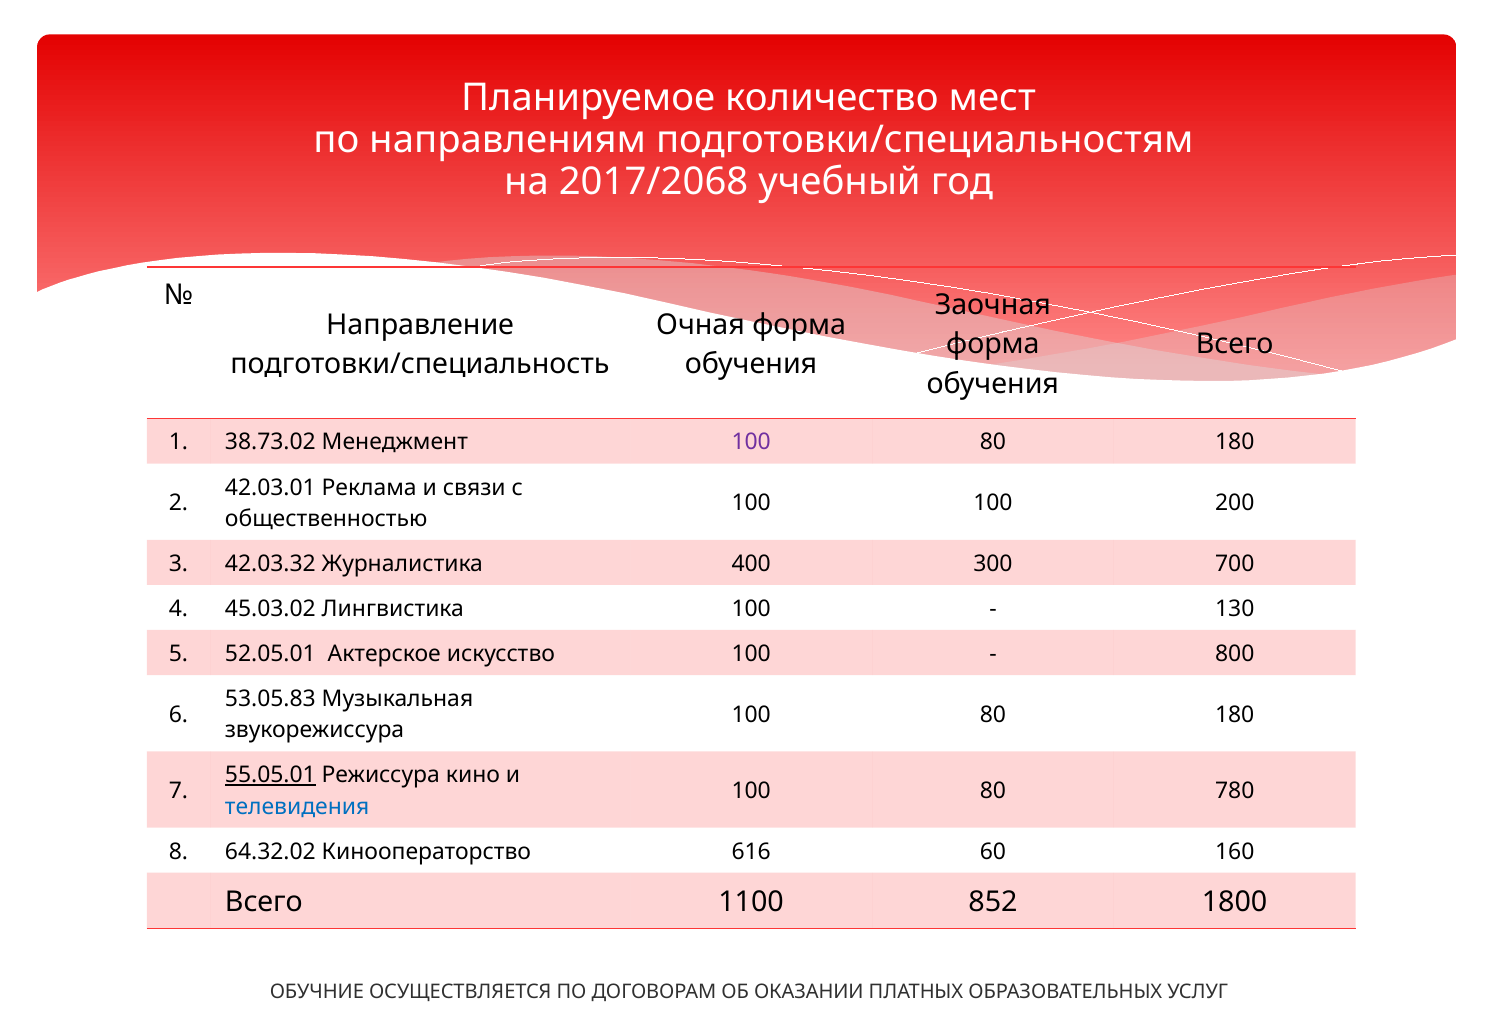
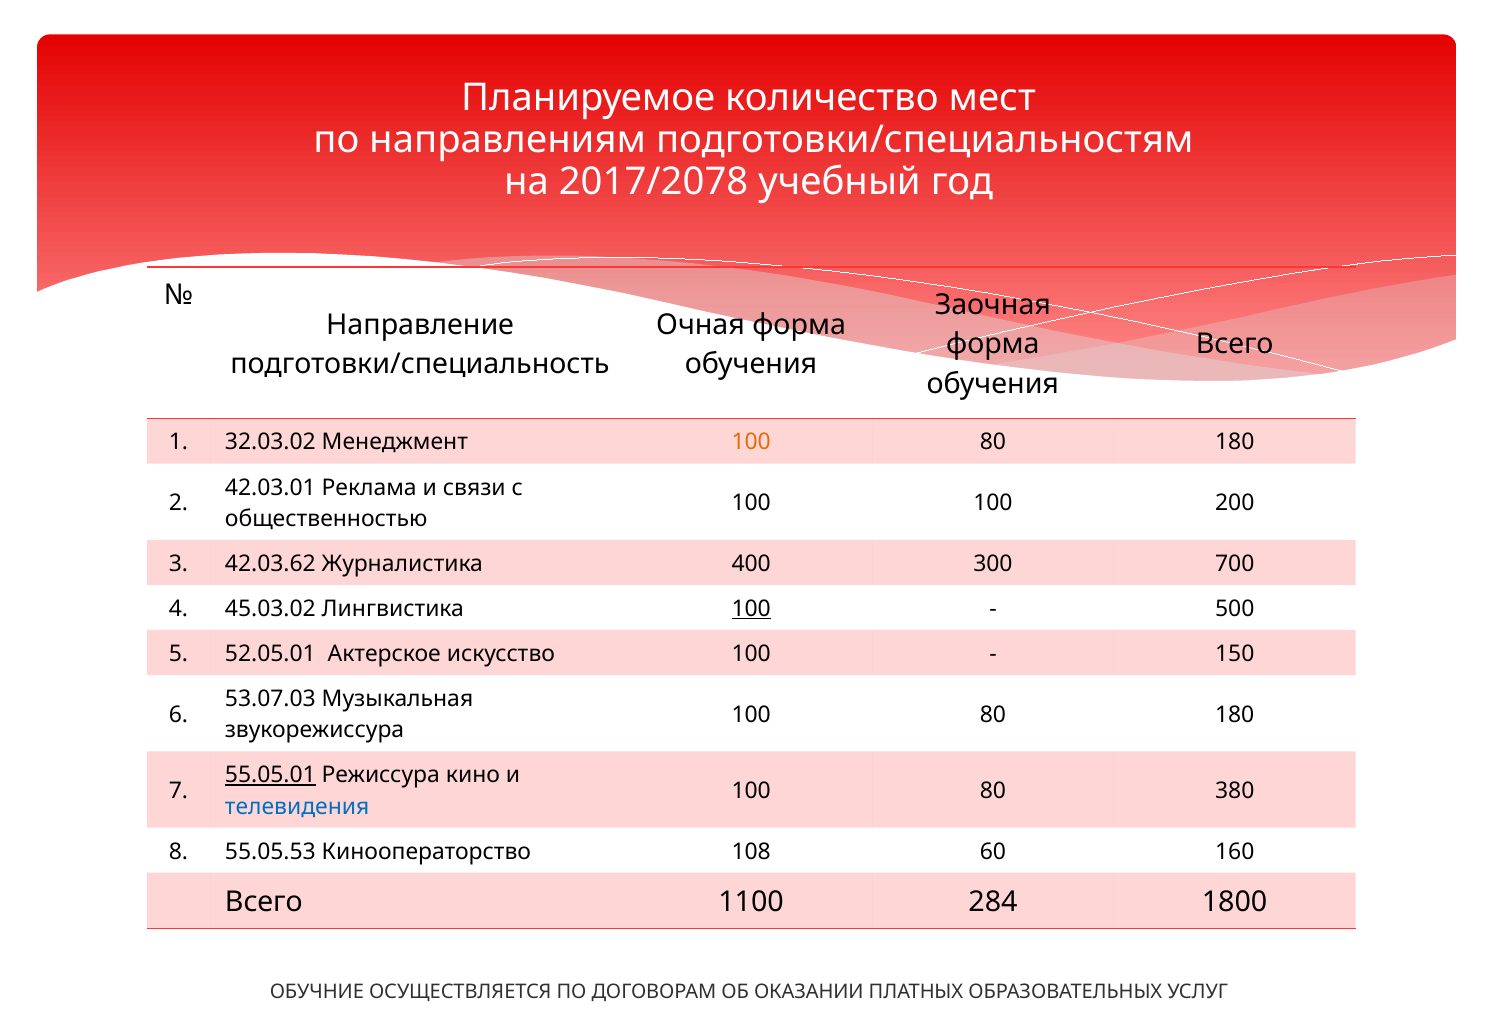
2017/2068: 2017/2068 -> 2017/2078
38.73.02: 38.73.02 -> 32.03.02
100 at (751, 442) colour: purple -> orange
42.03.32: 42.03.32 -> 42.03.62
100 at (751, 609) underline: none -> present
130: 130 -> 500
800: 800 -> 150
53.05.83: 53.05.83 -> 53.07.03
780: 780 -> 380
64.32.02: 64.32.02 -> 55.05.53
616: 616 -> 108
852: 852 -> 284
